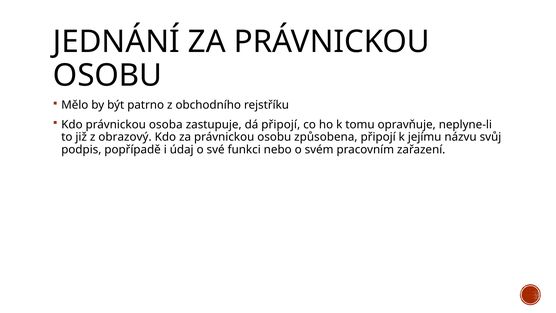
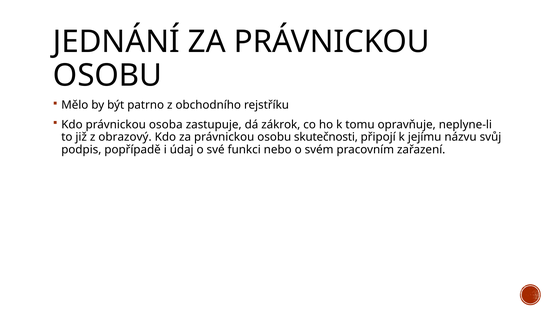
dá připojí: připojí -> zákrok
způsobena: způsobena -> skutečnosti
